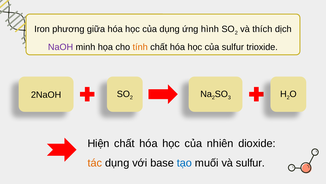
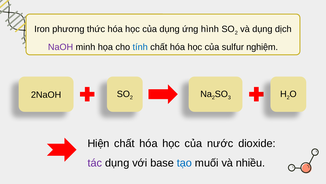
giữa: giữa -> thức
và thích: thích -> dụng
tính colour: orange -> blue
trioxide: trioxide -> nghiệm
nhiên: nhiên -> nước
tác colour: orange -> purple
và sulfur: sulfur -> nhiều
